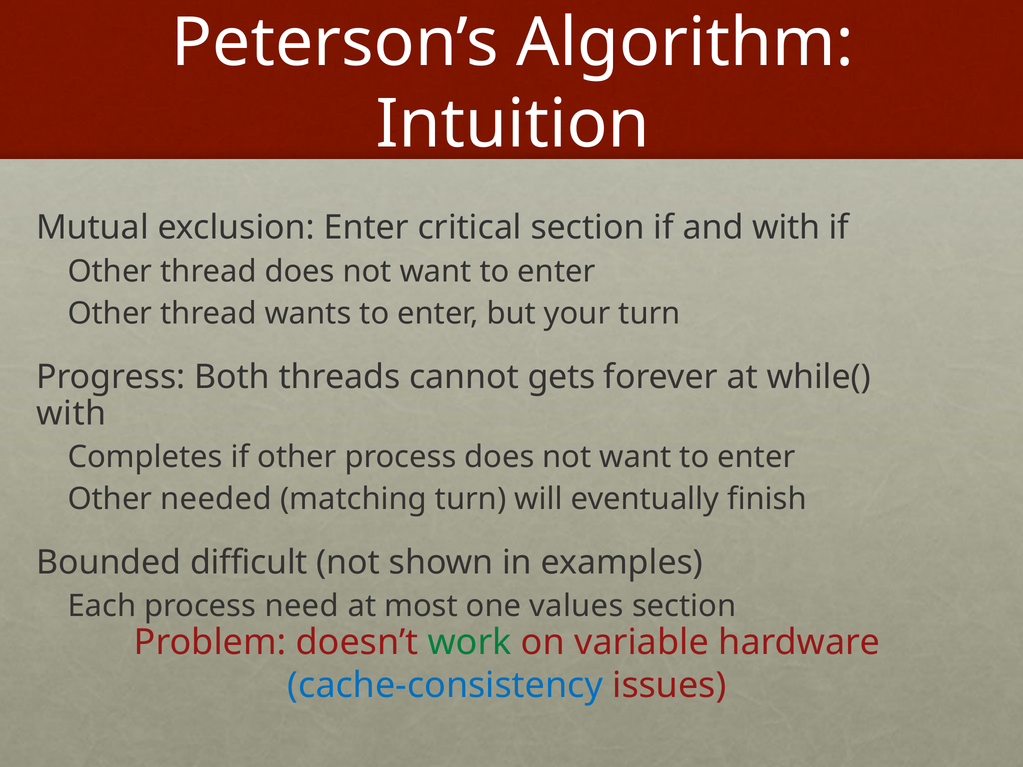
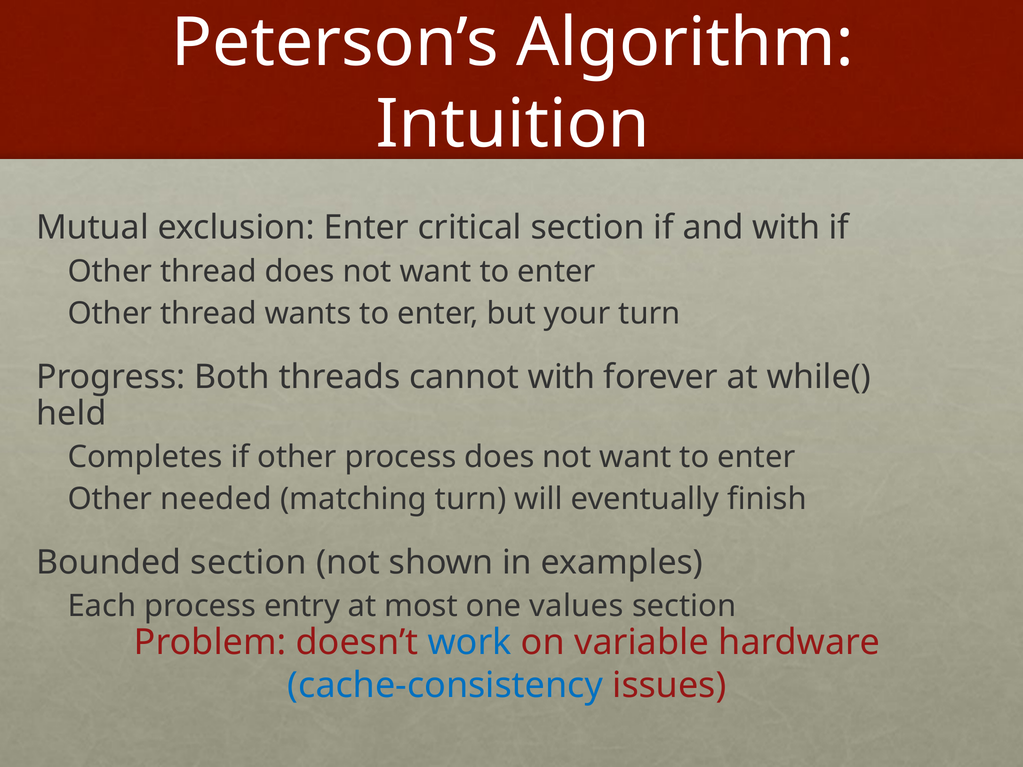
cannot gets: gets -> with
with at (71, 414): with -> held
Bounded difficult: difficult -> section
need: need -> entry
work colour: green -> blue
